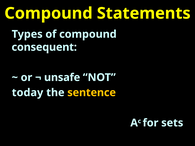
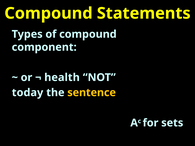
consequent: consequent -> component
unsafe: unsafe -> health
